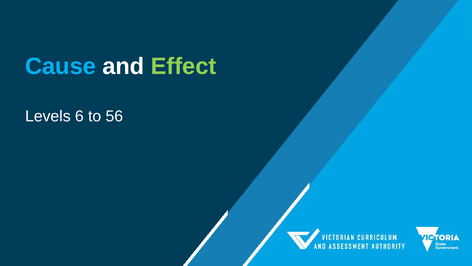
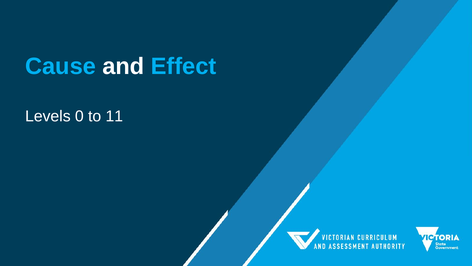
Effect colour: light green -> light blue
6: 6 -> 0
56: 56 -> 11
